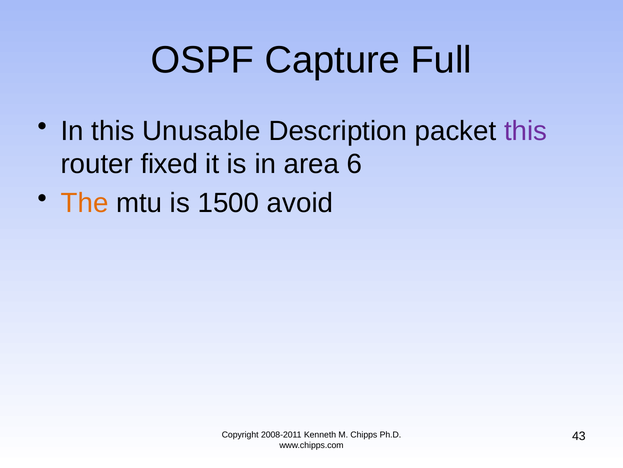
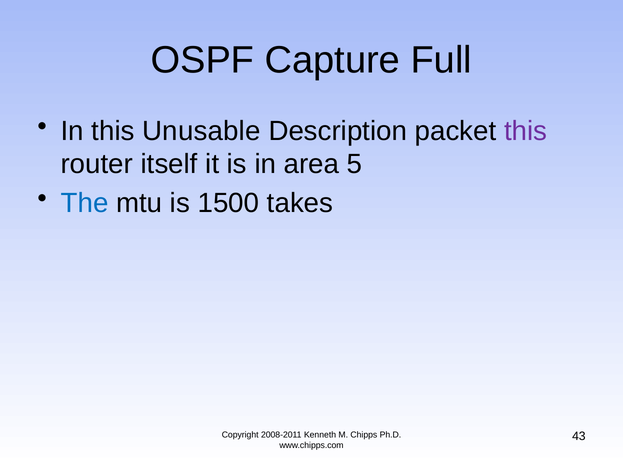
fixed: fixed -> itself
6: 6 -> 5
The colour: orange -> blue
avoid: avoid -> takes
